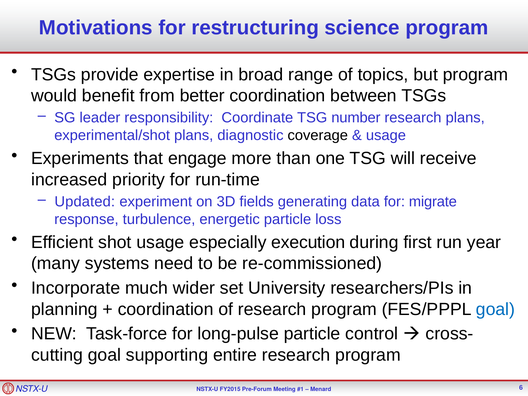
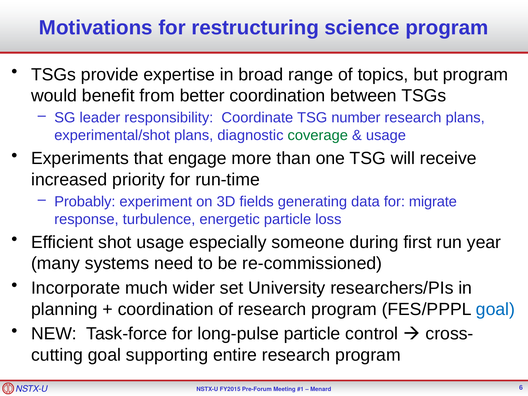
coverage colour: black -> green
Updated: Updated -> Probably
execution: execution -> someone
